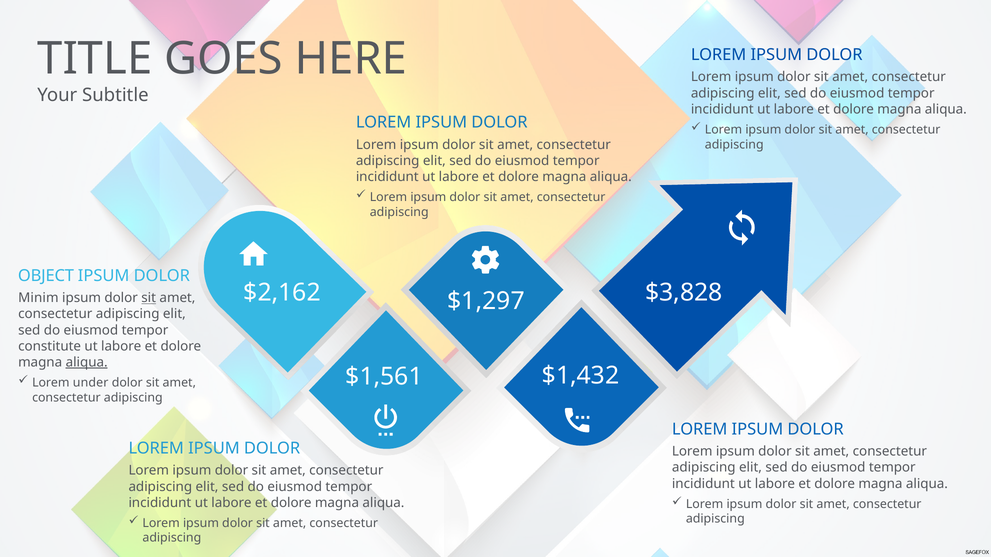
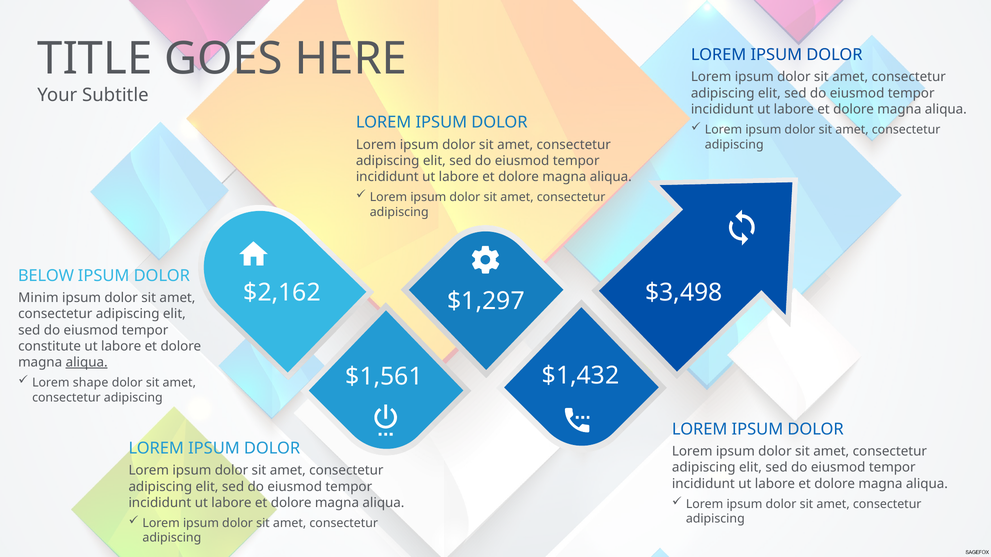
OBJECT: OBJECT -> BELOW
$3,828: $3,828 -> $3,498
sit at (149, 298) underline: present -> none
under: under -> shape
